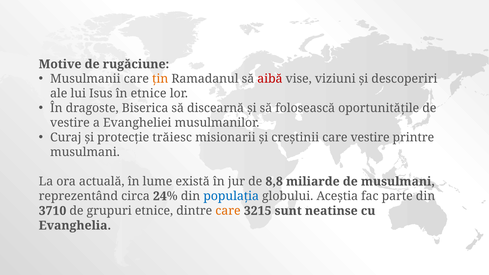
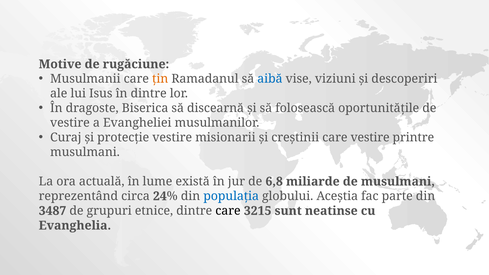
aibă colour: red -> blue
în etnice: etnice -> dintre
protecție trăiesc: trăiesc -> vestire
8,8: 8,8 -> 6,8
3710: 3710 -> 3487
care at (228, 211) colour: orange -> black
